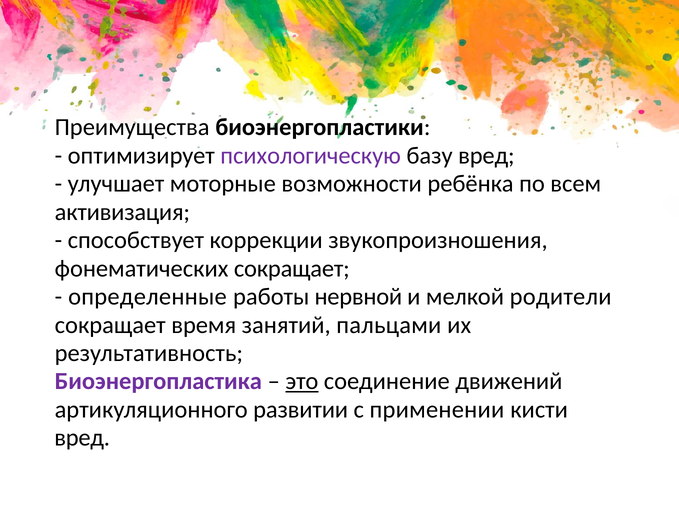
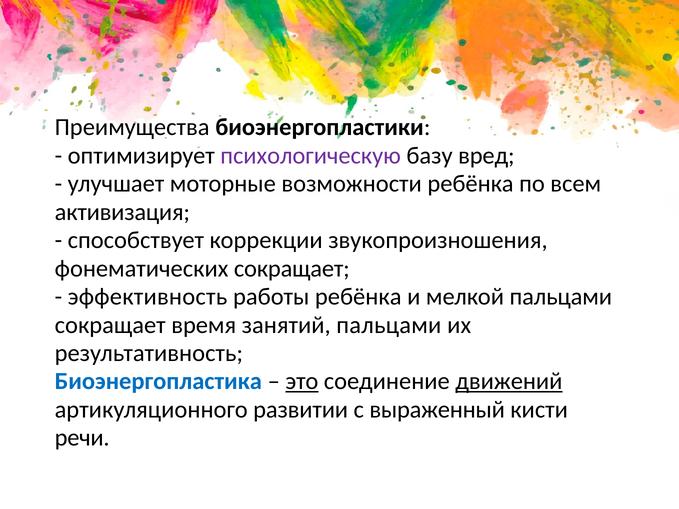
определенные: определенные -> эффективность
работы нервной: нервной -> ребёнка
мелкой родители: родители -> пальцами
Биоэнергопластика colour: purple -> blue
движений underline: none -> present
применении: применении -> выраженный
вред at (82, 438): вред -> речи
